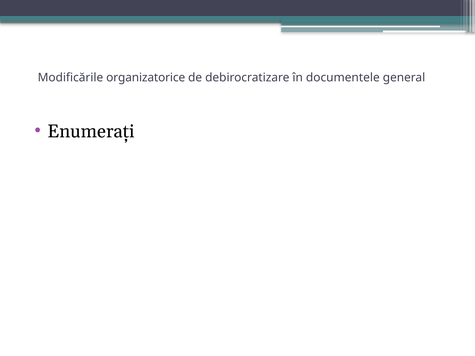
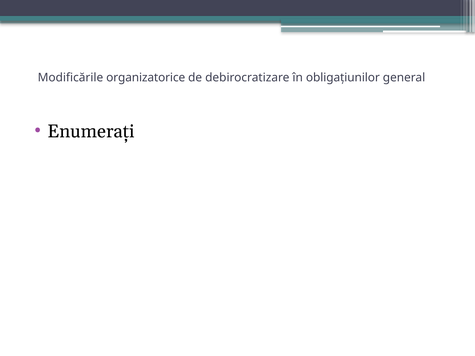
documentele: documentele -> obligațiunilor
